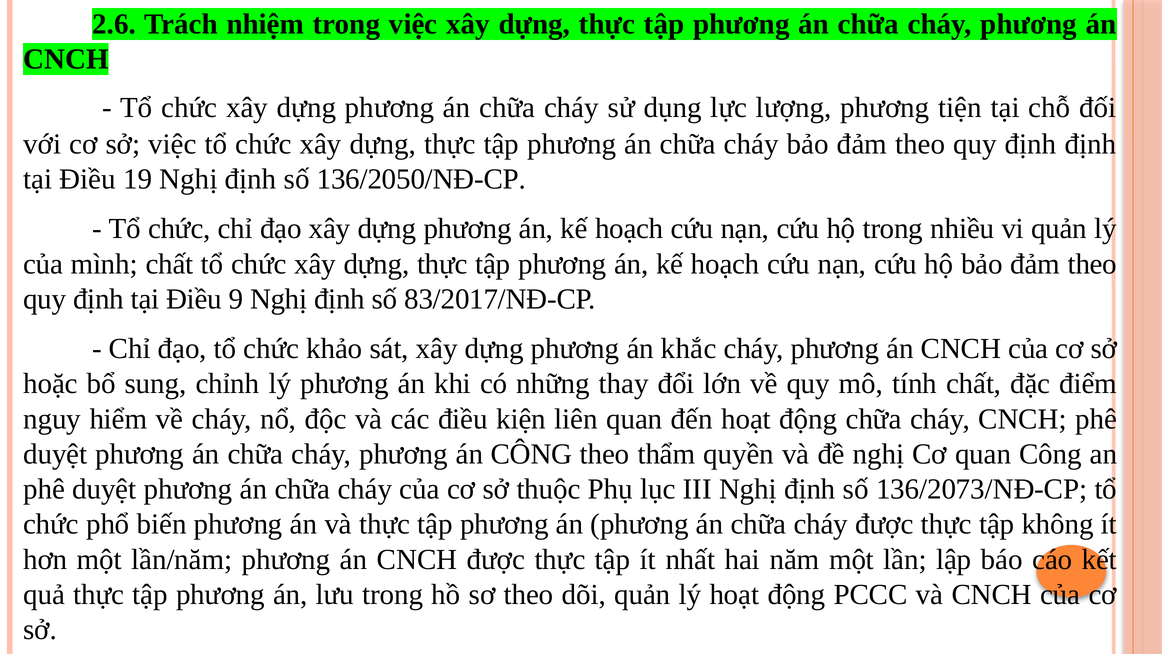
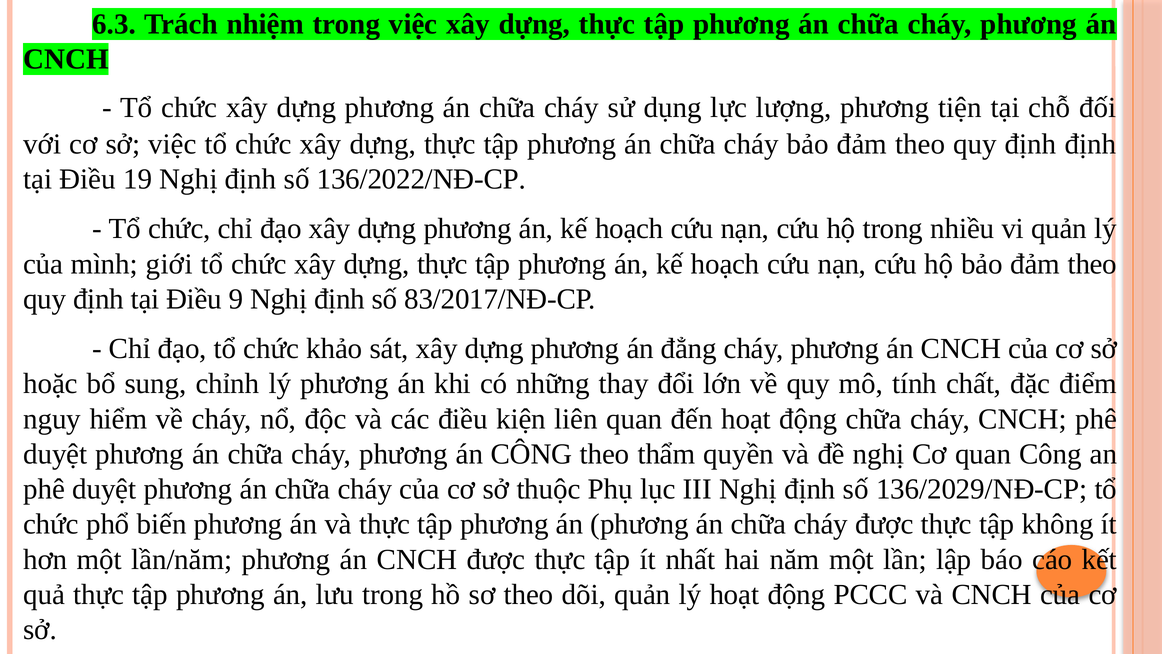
2.6: 2.6 -> 6.3
136/2050/NĐ-CP: 136/2050/NĐ-CP -> 136/2022/NĐ-CP
mình chất: chất -> giới
khắc: khắc -> đẳng
136/2073/NĐ-CP: 136/2073/NĐ-CP -> 136/2029/NĐ-CP
